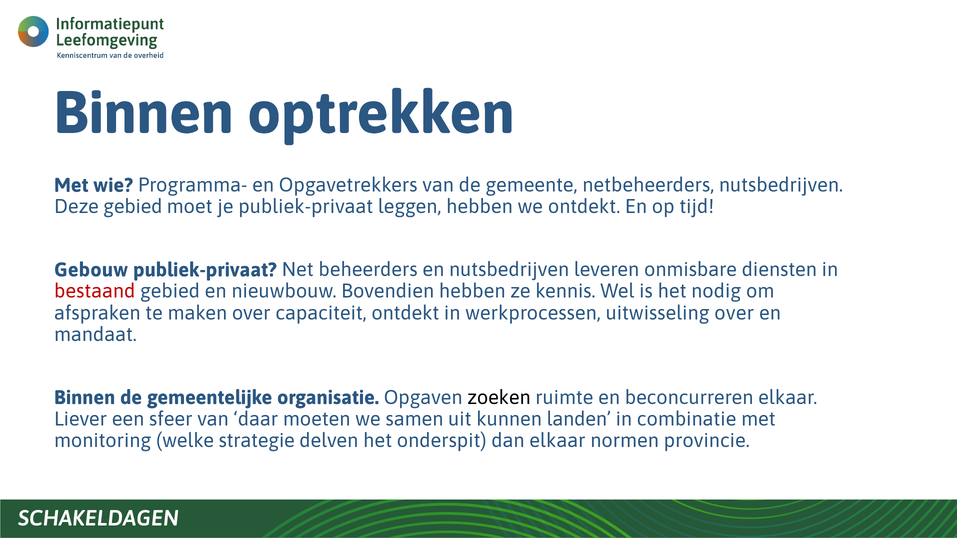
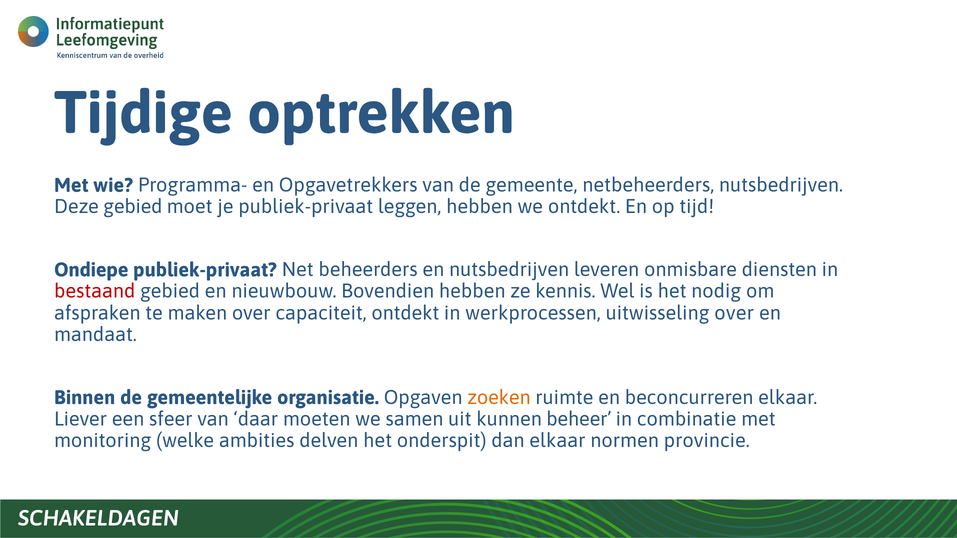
Binnen at (144, 113): Binnen -> Tijdige
Gebouw: Gebouw -> Ondiepe
zoeken colour: black -> orange
landen: landen -> beheer
strategie: strategie -> ambities
